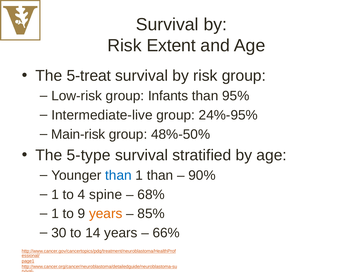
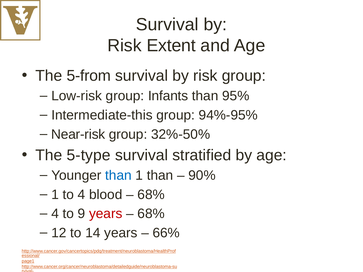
5-treat: 5-treat -> 5-from
Intermediate-live: Intermediate-live -> Intermediate-this
24%-95%: 24%-95% -> 94%-95%
Main-risk: Main-risk -> Near-risk
48%-50%: 48%-50% -> 32%-50%
spine: spine -> blood
1 at (55, 214): 1 -> 4
years at (106, 214) colour: orange -> red
85% at (151, 214): 85% -> 68%
30: 30 -> 12
